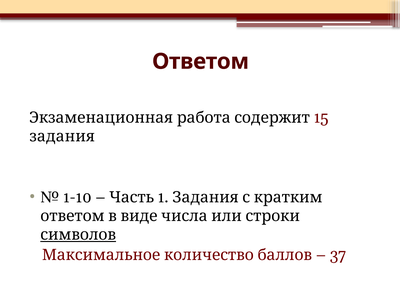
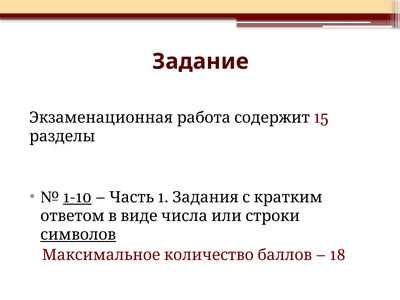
Ответом: Ответом -> Задание
задания: задания -> разделы
1-10 underline: none -> present
37: 37 -> 18
